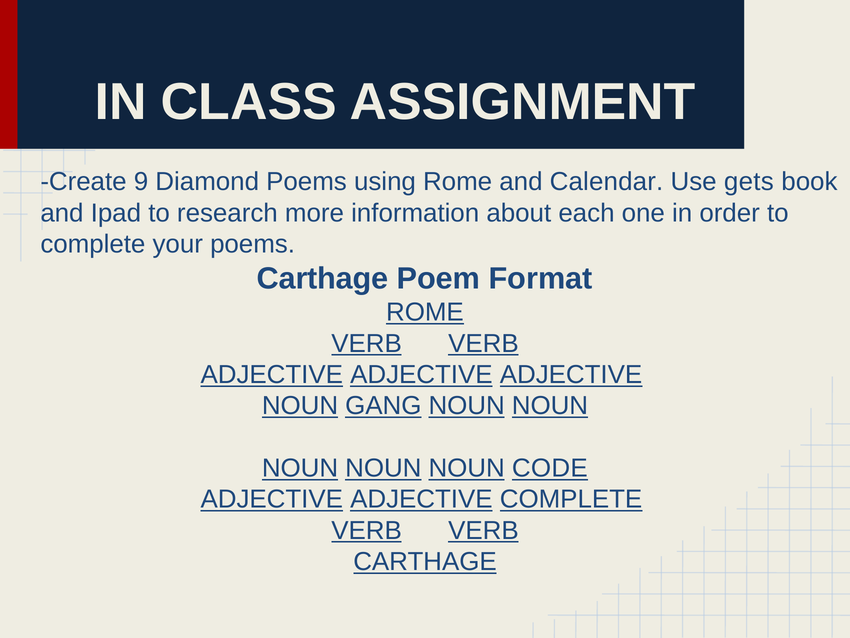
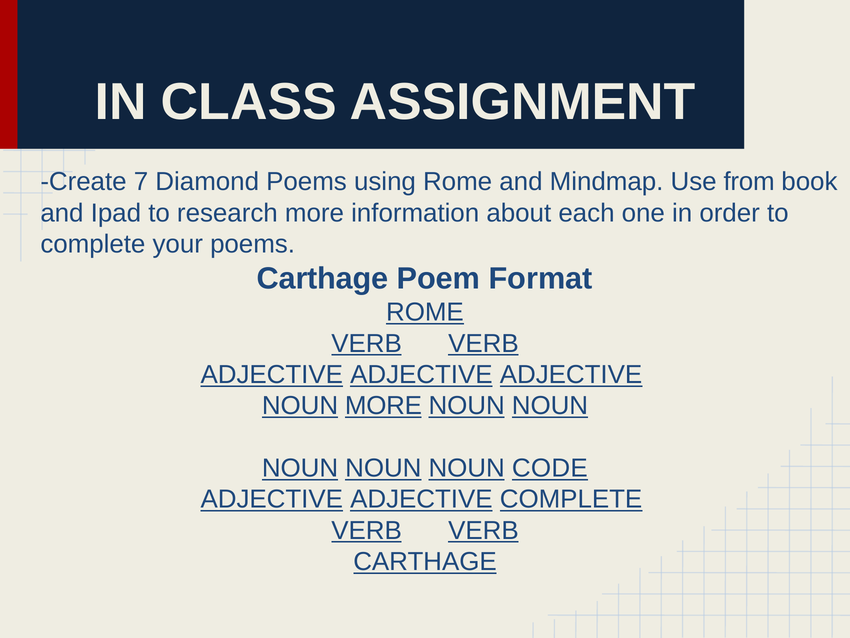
9: 9 -> 7
Calendar: Calendar -> Mindmap
gets: gets -> from
NOUN GANG: GANG -> MORE
